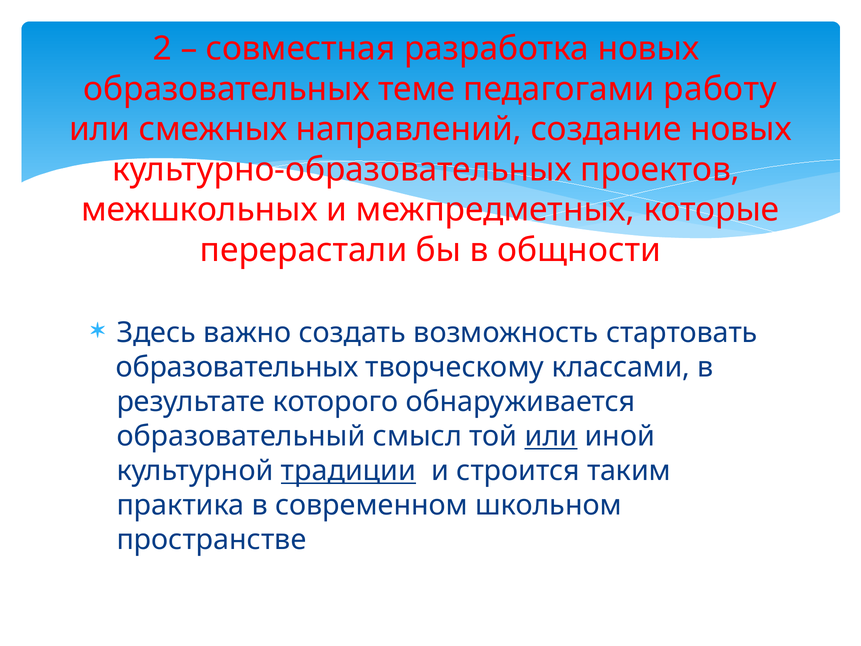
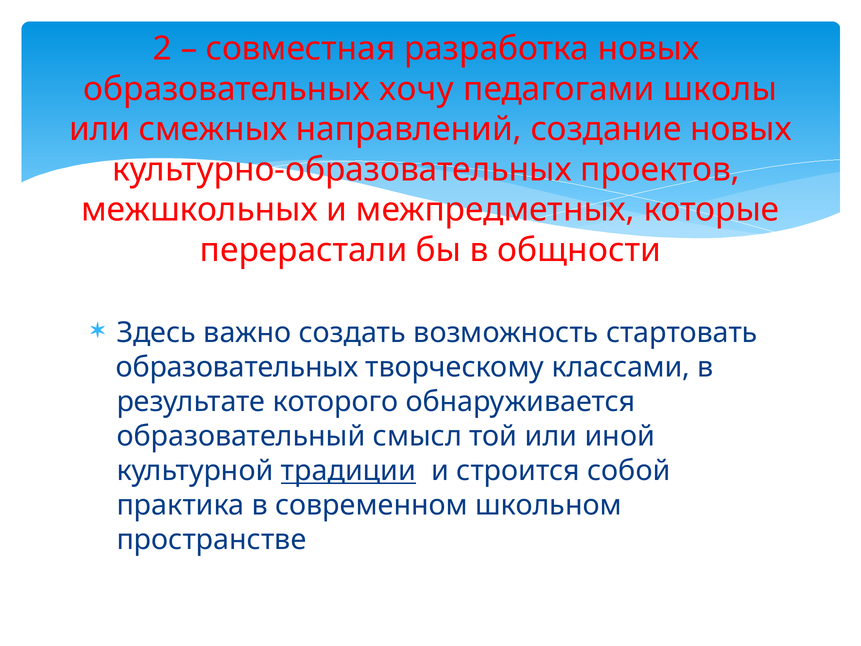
теме: теме -> хочу
работу: работу -> школы
или at (551, 436) underline: present -> none
таким: таким -> собой
